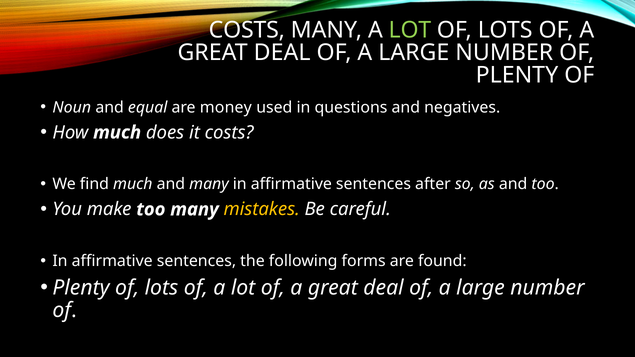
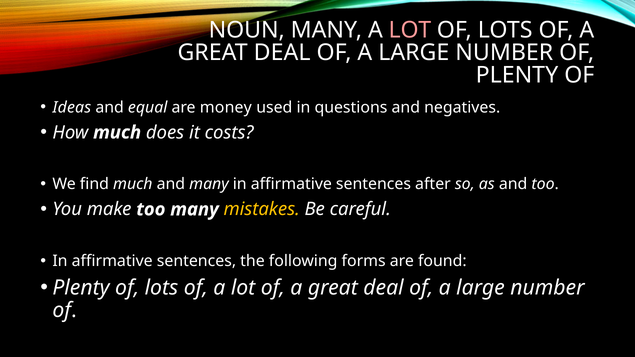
COSTS at (247, 30): COSTS -> NOUN
LOT at (410, 30) colour: light green -> pink
Noun: Noun -> Ideas
